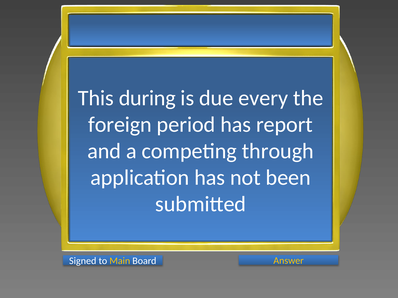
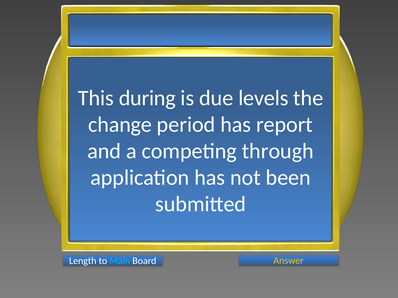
every: every -> levels
foreign: foreign -> change
Signed: Signed -> Length
Main colour: yellow -> light blue
